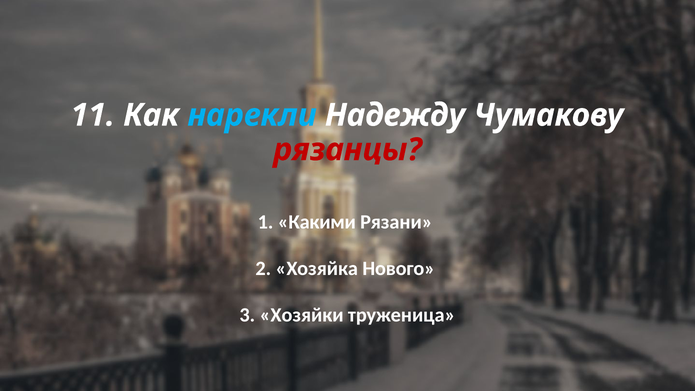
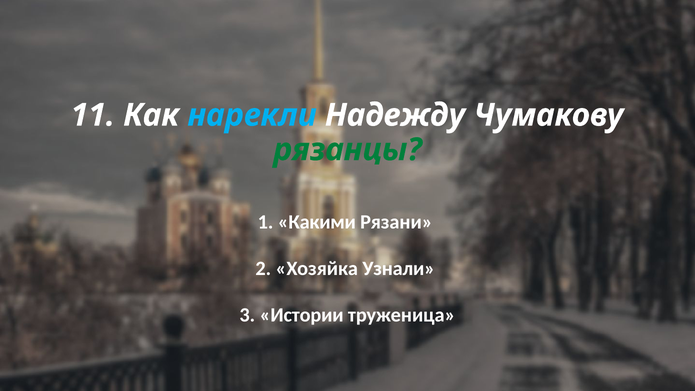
рязанцы colour: red -> green
Нового: Нового -> Узнали
Хозяйки: Хозяйки -> Истории
